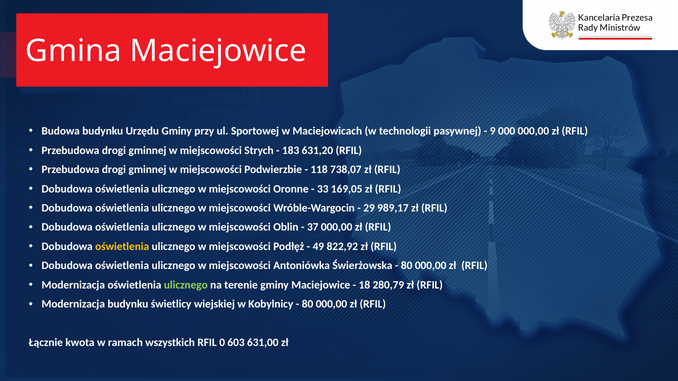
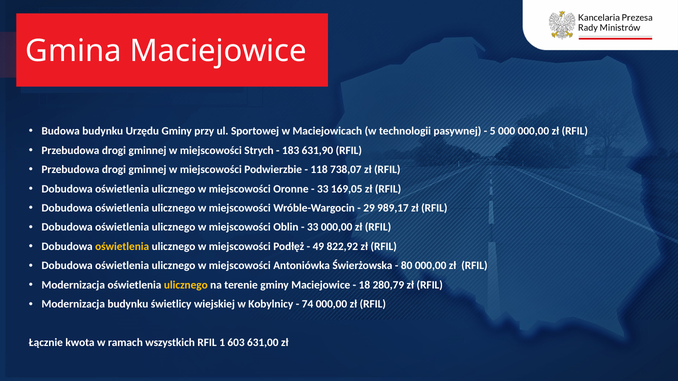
9: 9 -> 5
631,20: 631,20 -> 631,90
37 at (313, 227): 37 -> 33
ulicznego at (186, 285) colour: light green -> yellow
80 at (308, 305): 80 -> 74
0: 0 -> 1
